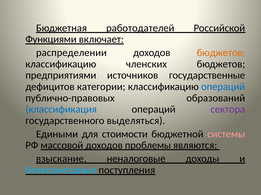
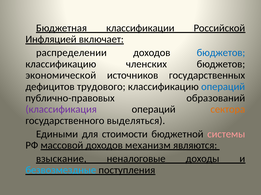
работодателей: работодателей -> классификации
Функциями: Функциями -> Инфляцией
бюджетов at (221, 53) colour: orange -> blue
предприятиями: предприятиями -> экономической
государственные: государственные -> государственных
категории: категории -> трудового
классификация colour: blue -> purple
сектора colour: purple -> orange
проблемы: проблемы -> механизм
